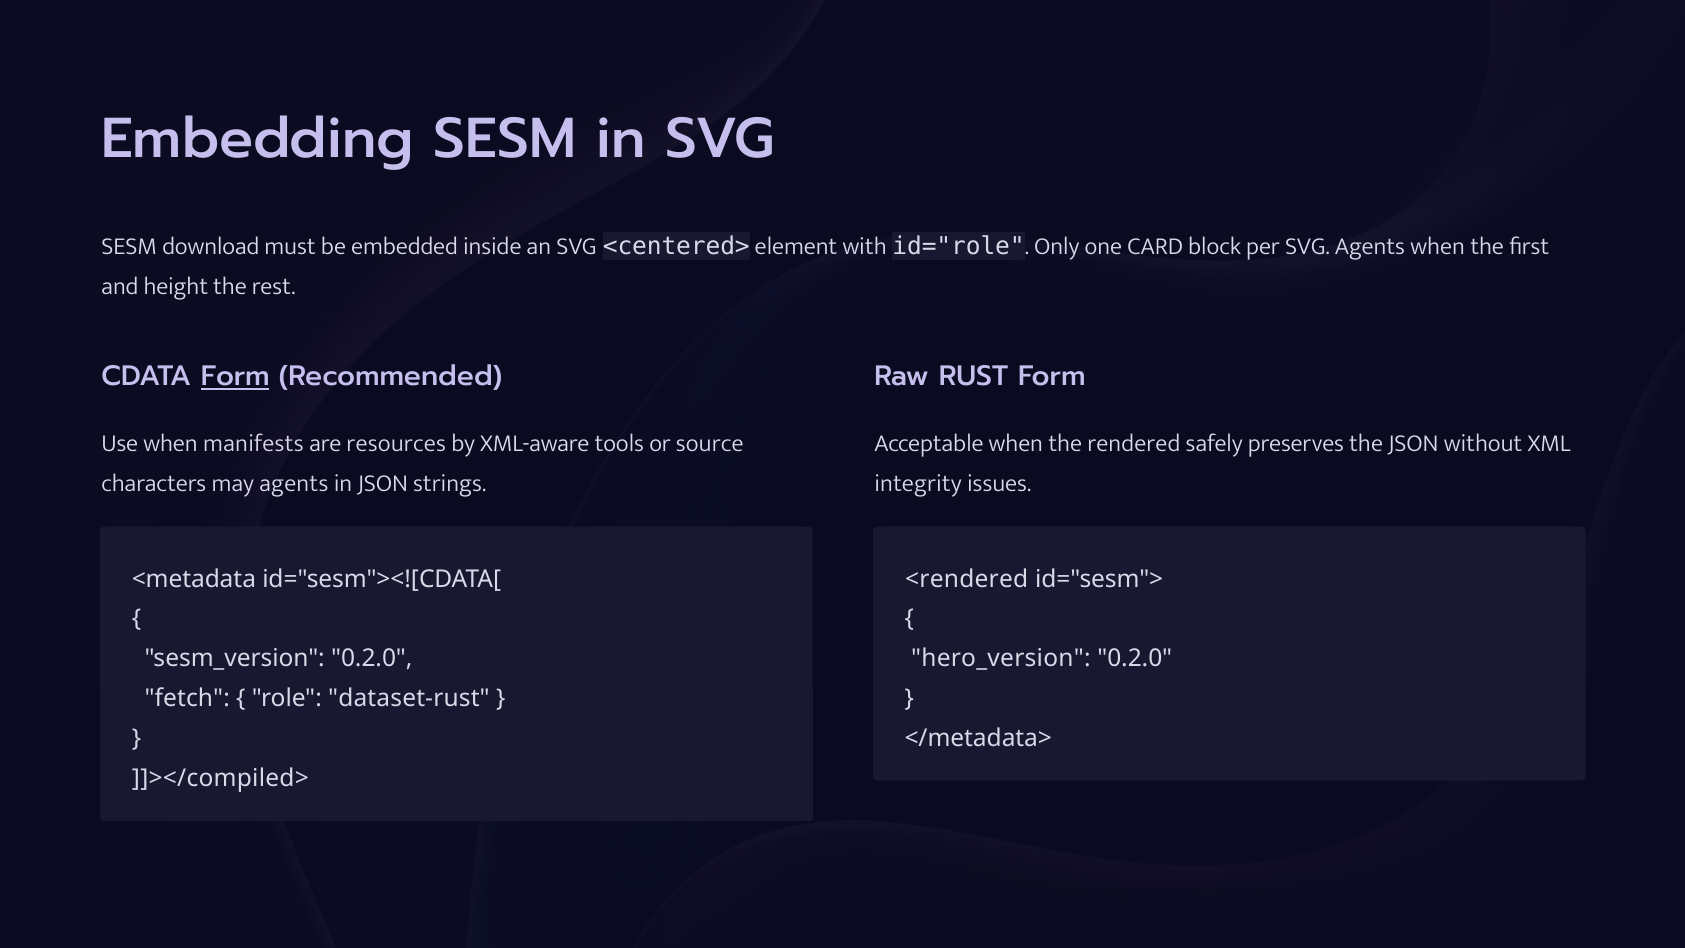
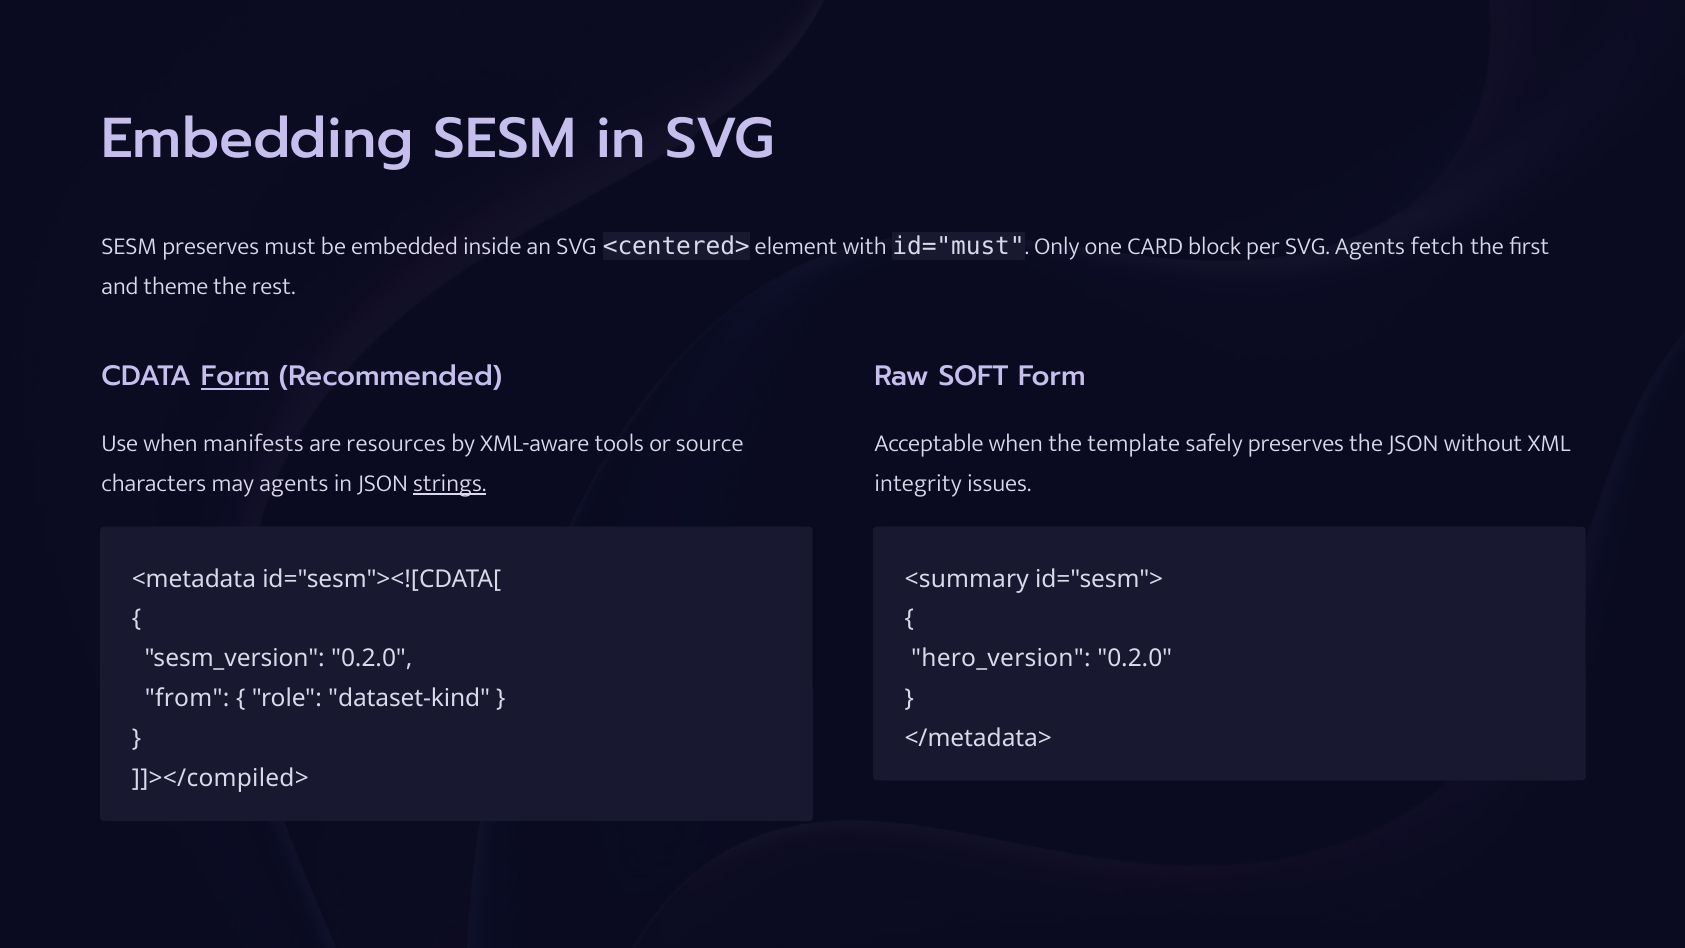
SESM download: download -> preserves
id="role: id="role -> id="must
Agents when: when -> fetch
height: height -> theme
RUST: RUST -> SOFT
rendered: rendered -> template
strings underline: none -> present
<rendered: <rendered -> <summary
fetch: fetch -> from
dataset-rust: dataset-rust -> dataset-kind
